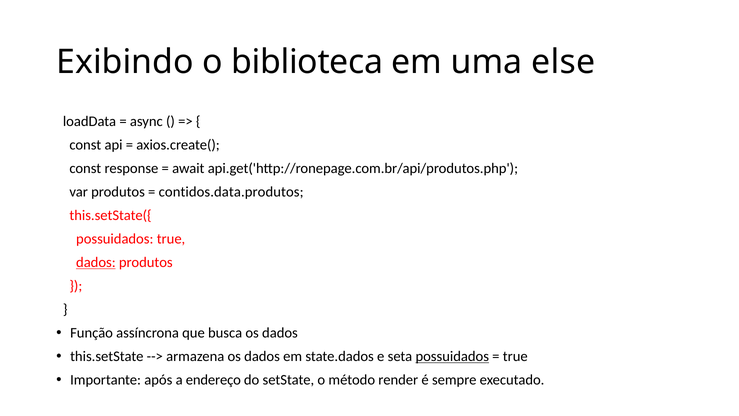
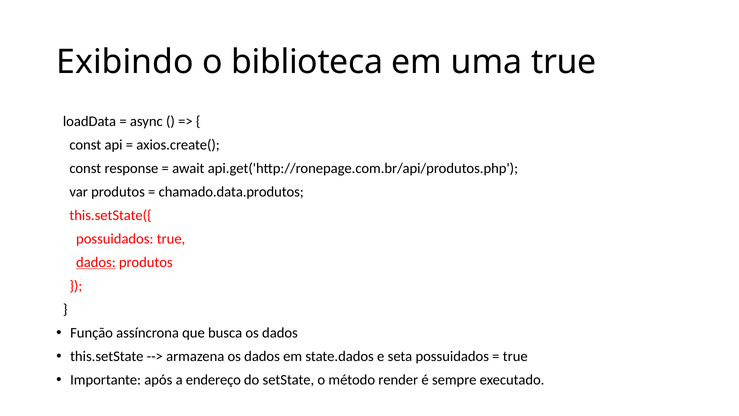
uma else: else -> true
contidos.data.produtos: contidos.data.produtos -> chamado.data.produtos
possuidados at (452, 356) underline: present -> none
